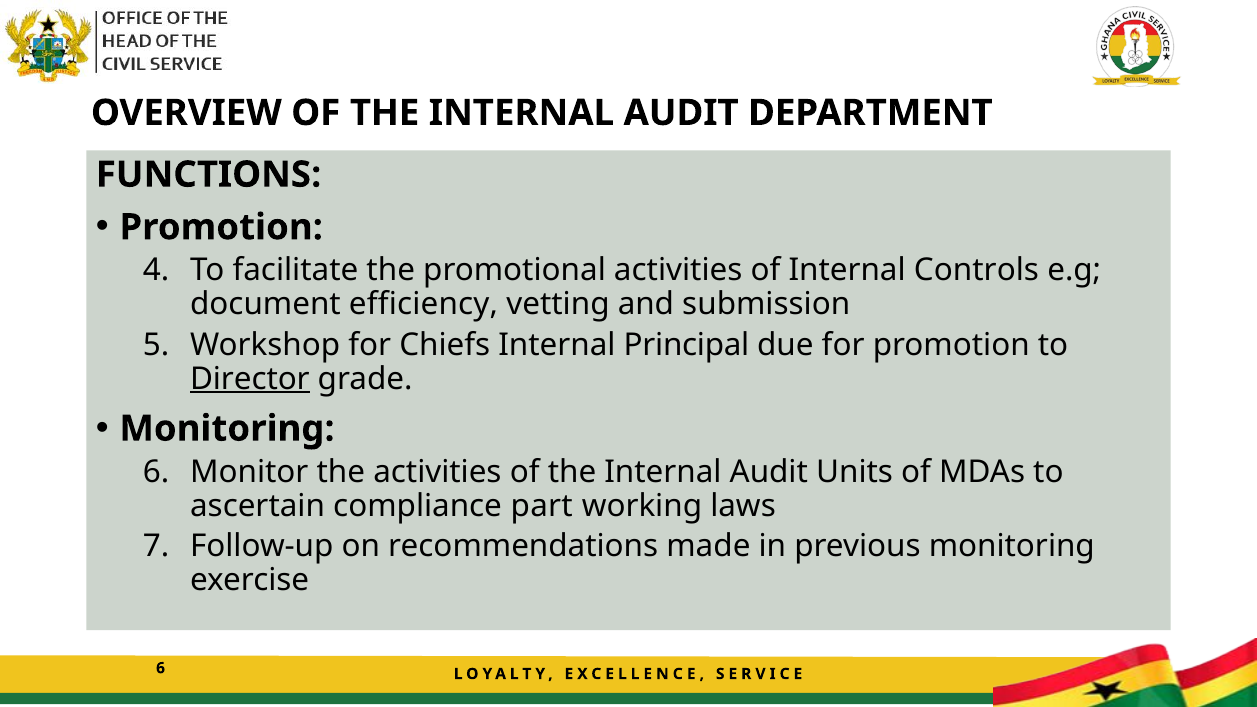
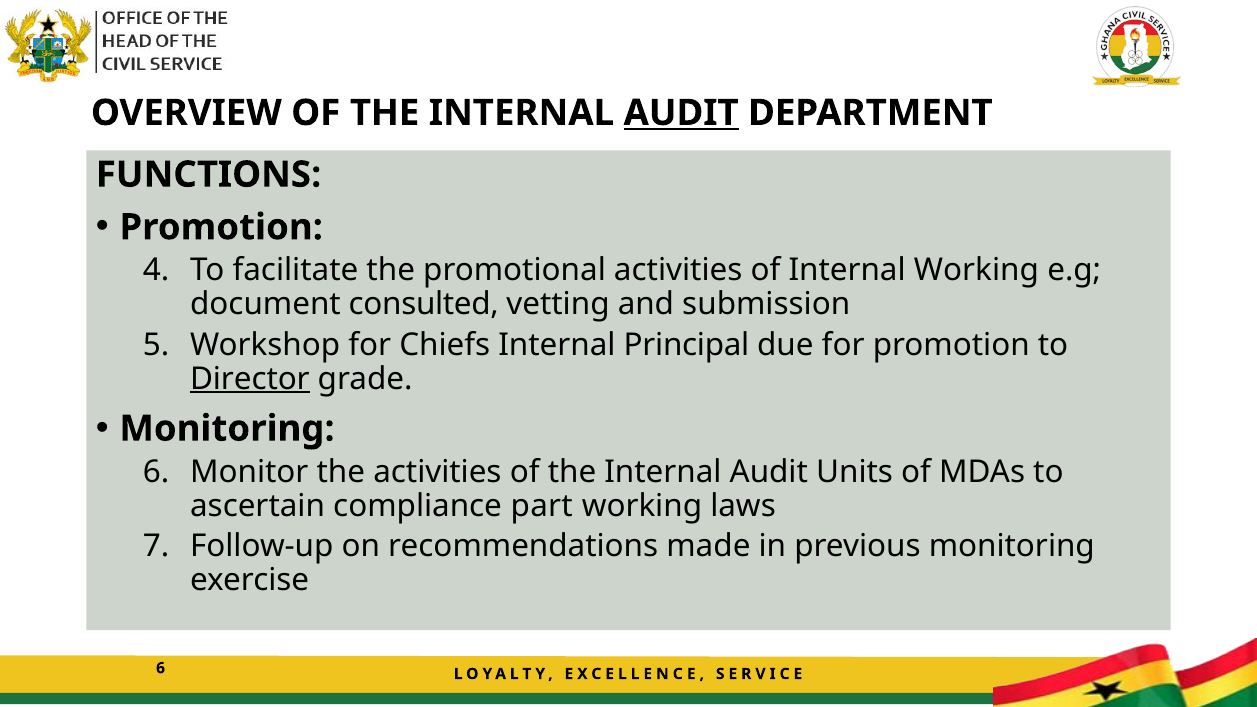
AUDIT at (681, 113) underline: none -> present
Internal Controls: Controls -> Working
efficiency: efficiency -> consulted
